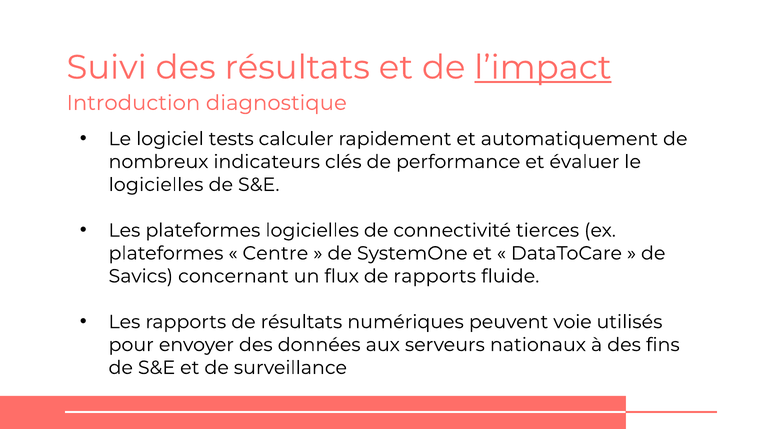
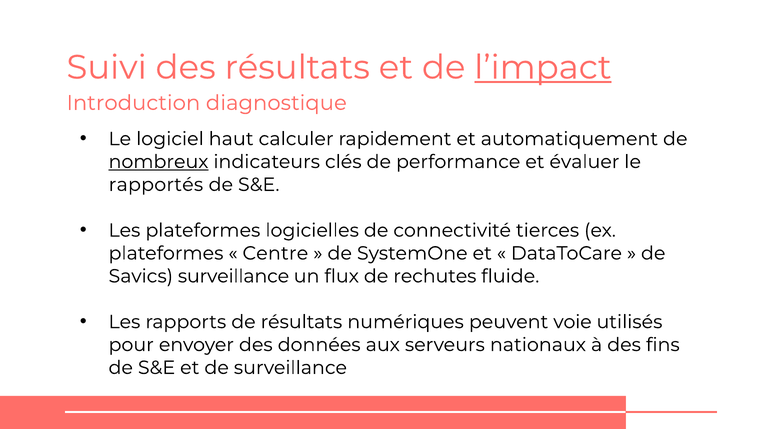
tests: tests -> haut
nombreux underline: none -> present
logicielles at (156, 185): logicielles -> rapportés
Savics concernant: concernant -> surveillance
de rapports: rapports -> rechutes
